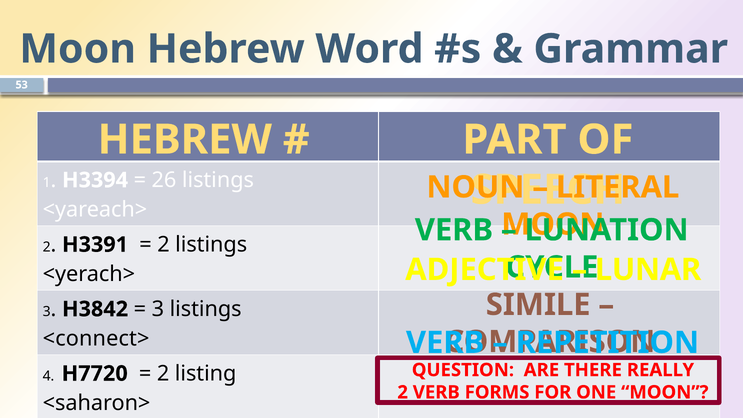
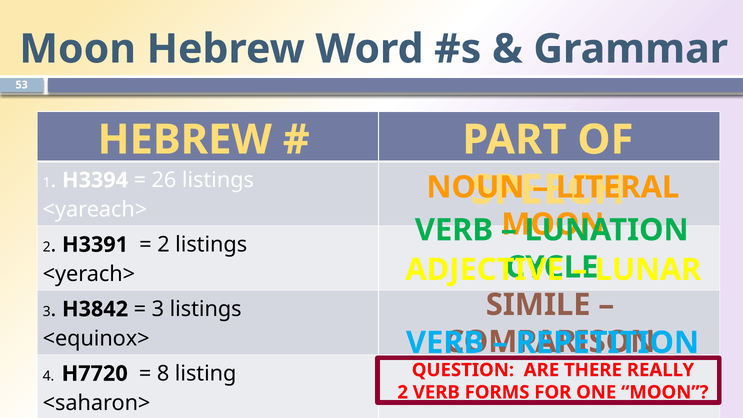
<connect>: <connect> -> <equinox>
2 at (163, 374): 2 -> 8
